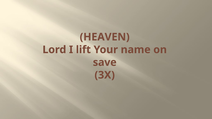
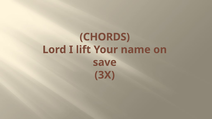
HEAVEN: HEAVEN -> CHORDS
